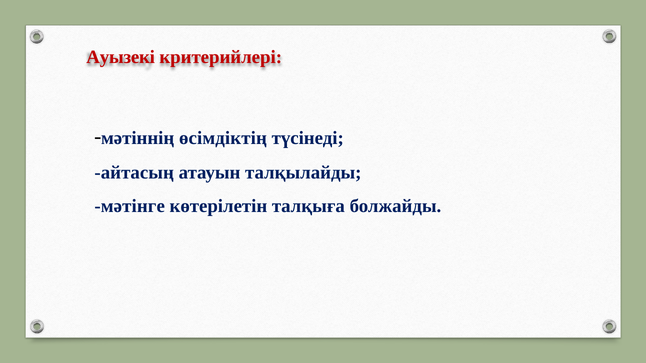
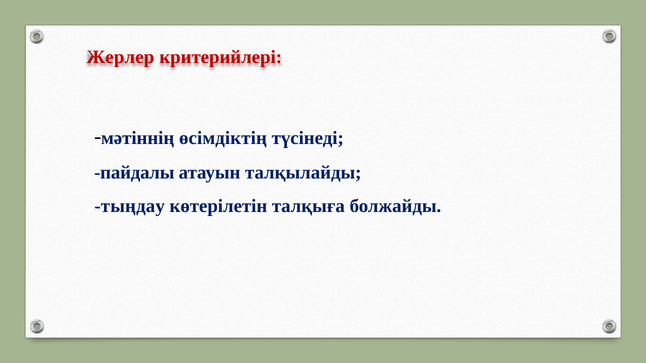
Ауызекі: Ауызекі -> Жерлер
айтасың: айтасың -> пайдалы
мәтінге: мәтінге -> тыңдау
